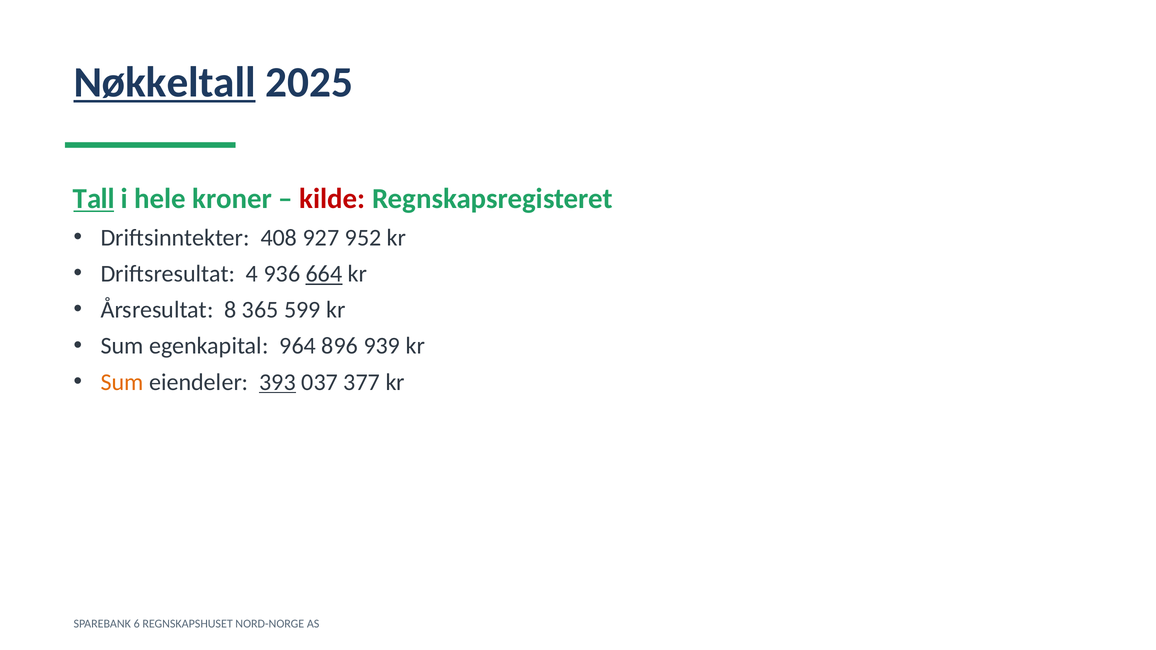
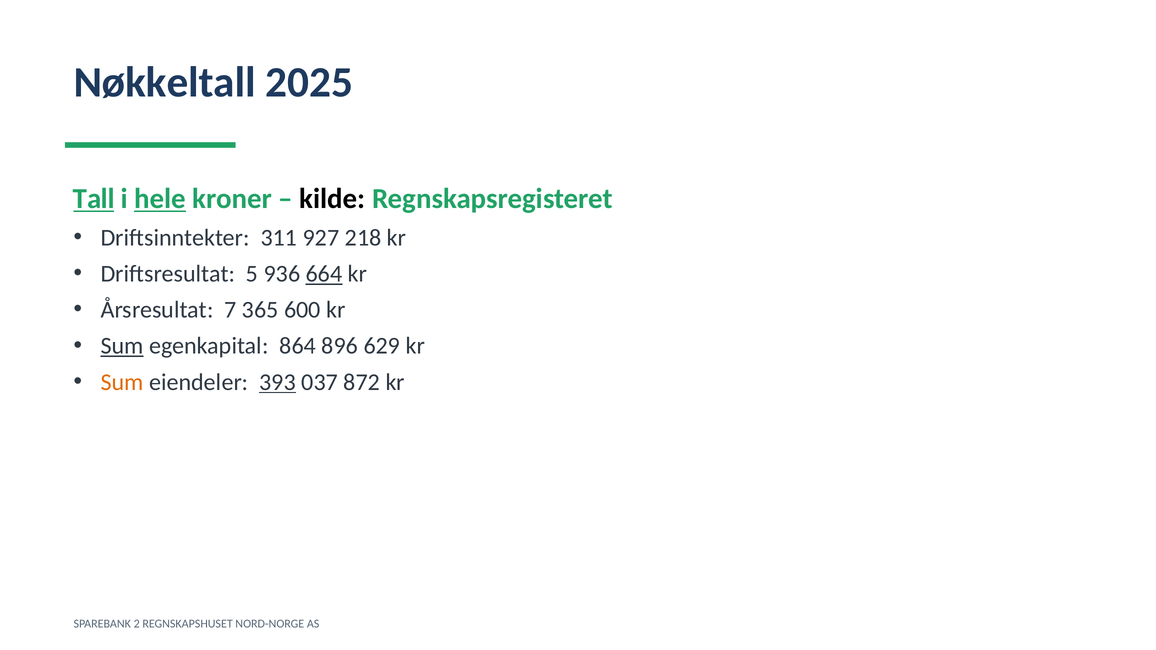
Nøkkeltall underline: present -> none
hele underline: none -> present
kilde colour: red -> black
408: 408 -> 311
952: 952 -> 218
4: 4 -> 5
8: 8 -> 7
599: 599 -> 600
Sum at (122, 346) underline: none -> present
964: 964 -> 864
939: 939 -> 629
377: 377 -> 872
6: 6 -> 2
